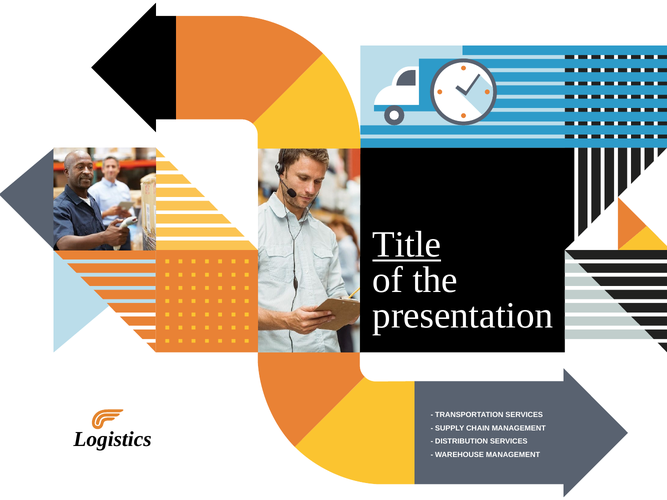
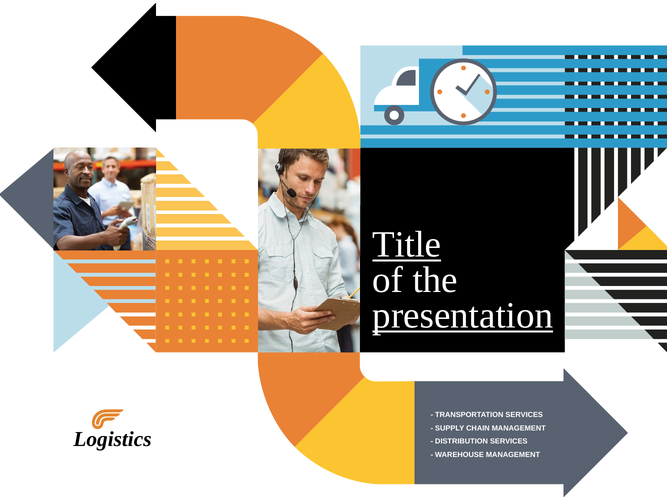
presentation underline: none -> present
